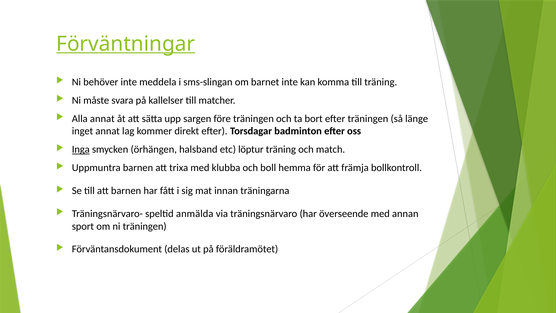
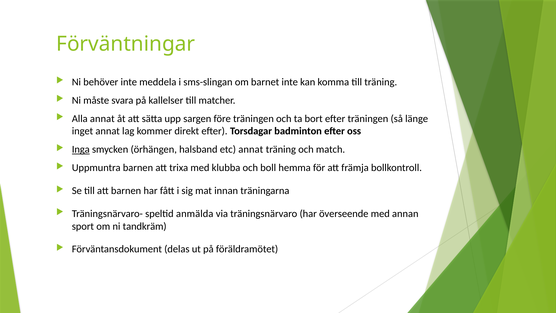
Förväntningar underline: present -> none
etc löptur: löptur -> annat
ni träningen: träningen -> tandkräm
